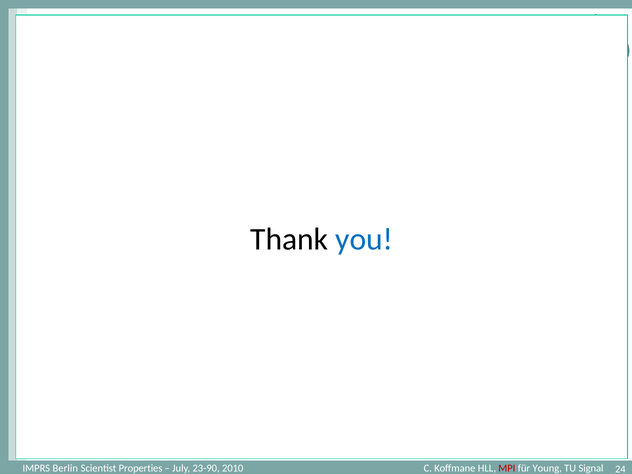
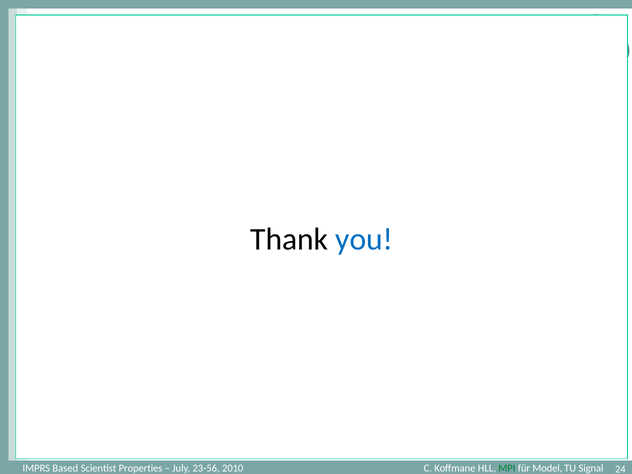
Berlin: Berlin -> Based
23-90: 23-90 -> 23-56
MPI colour: red -> green
Young: Young -> Model
